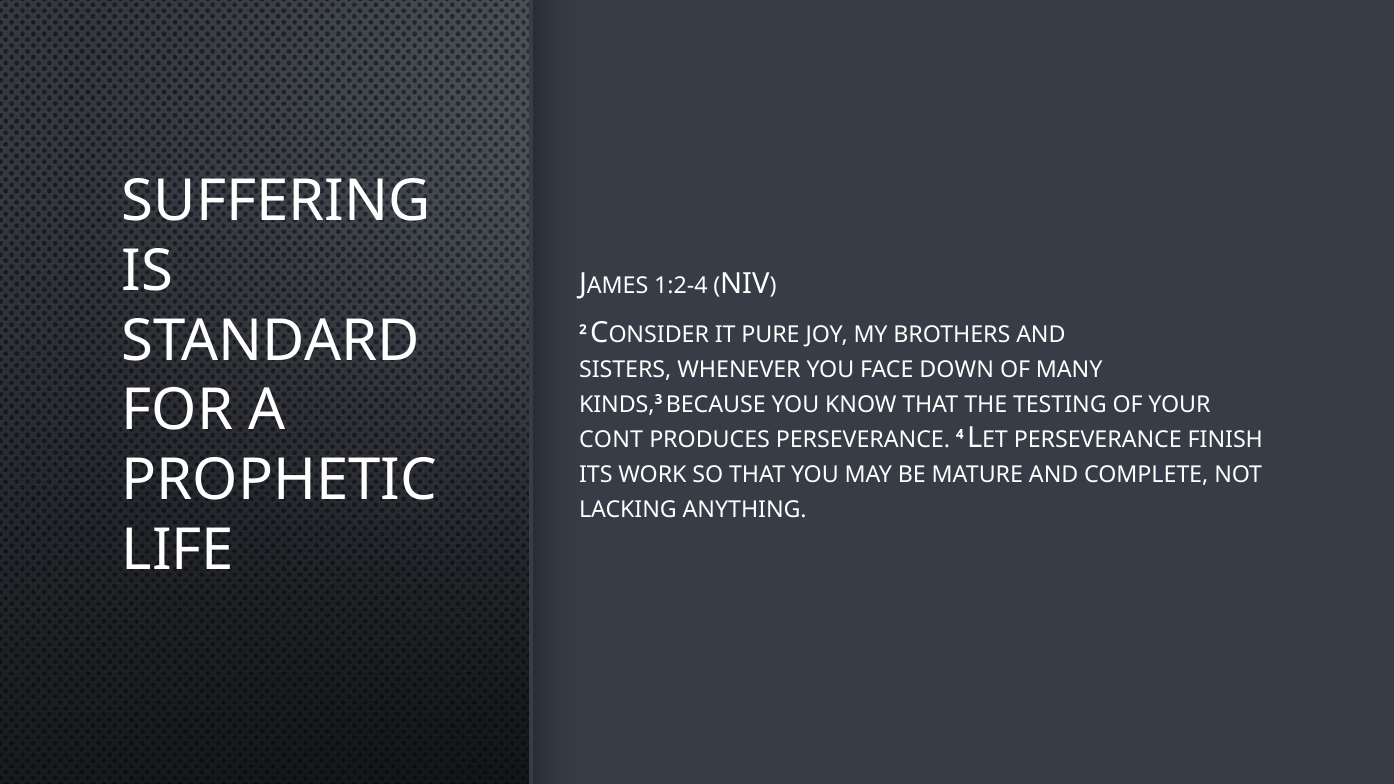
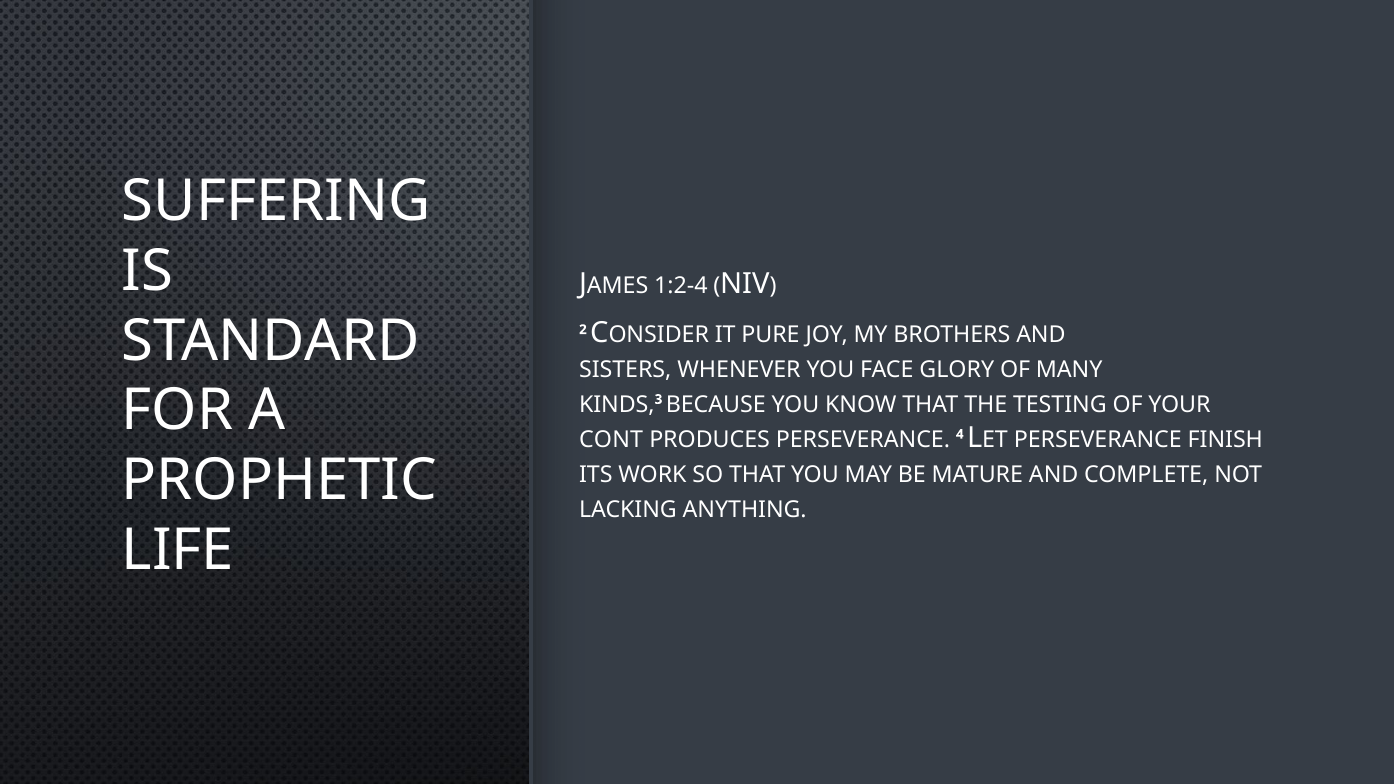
DOWN: DOWN -> GLORY
